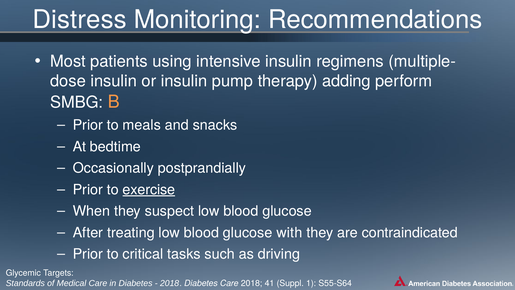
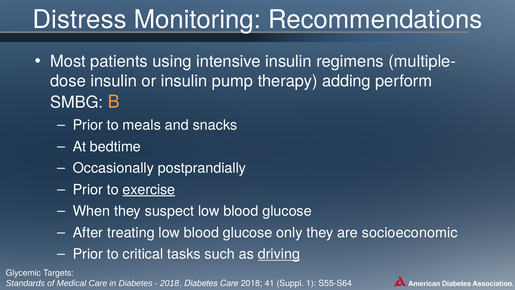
with: with -> only
contraindicated: contraindicated -> socioeconomic
driving underline: none -> present
